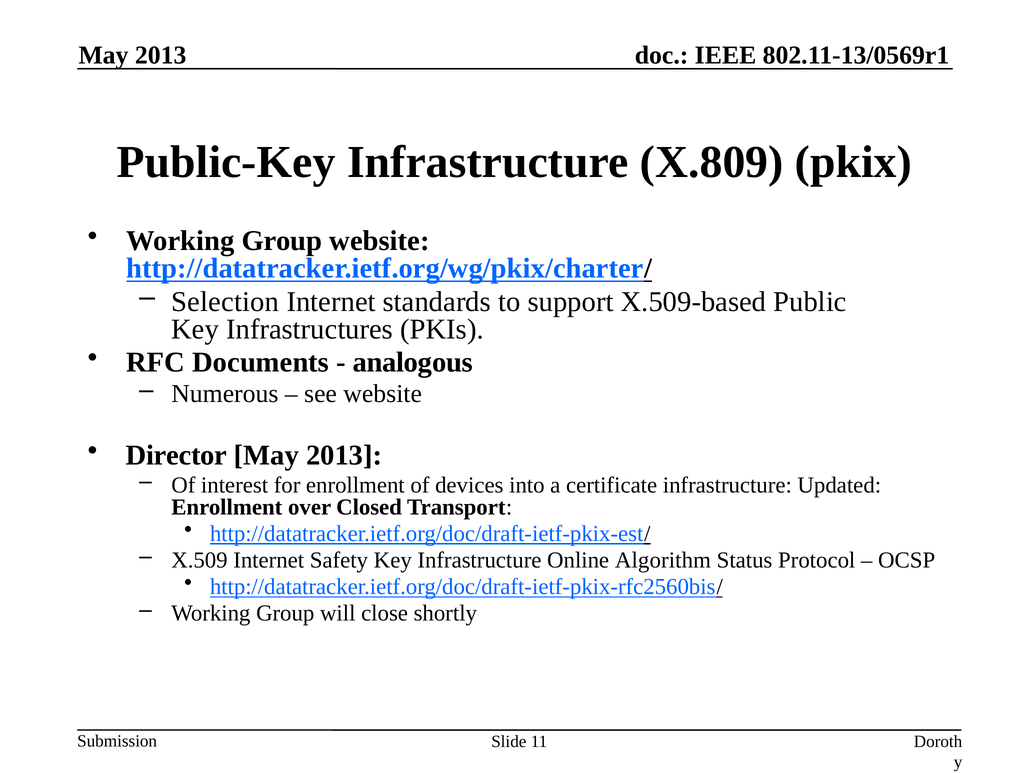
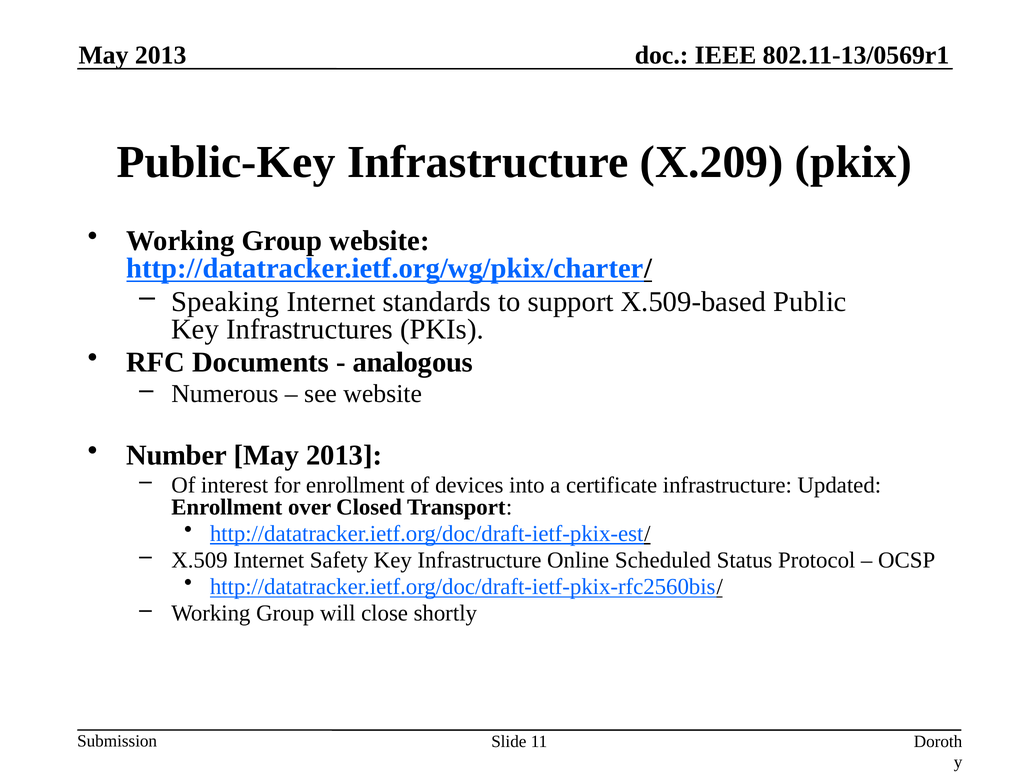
X.809: X.809 -> X.209
Selection: Selection -> Speaking
Director: Director -> Number
Algorithm: Algorithm -> Scheduled
